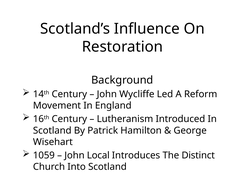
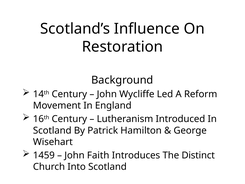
1059: 1059 -> 1459
Local: Local -> Faith
